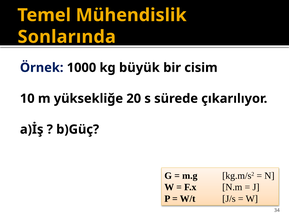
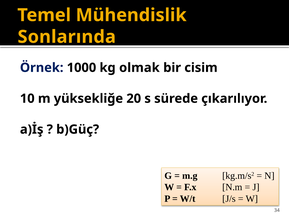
büyük: büyük -> olmak
